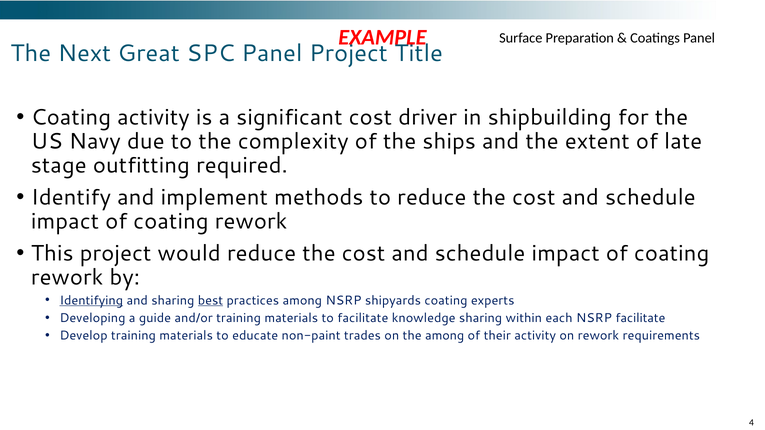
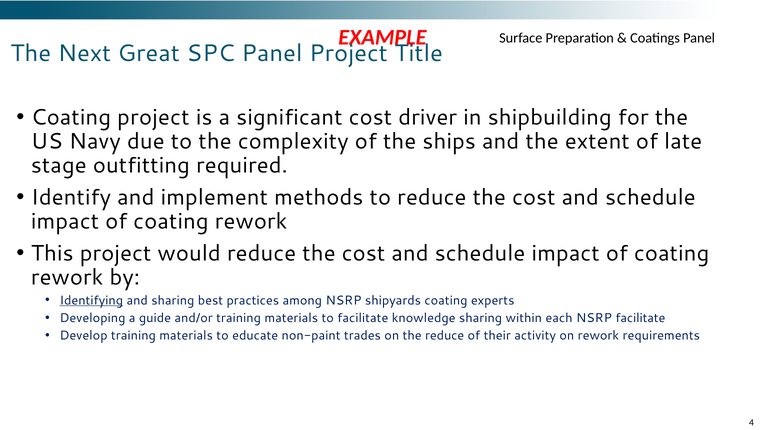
Coating activity: activity -> project
best underline: present -> none
the among: among -> reduce
